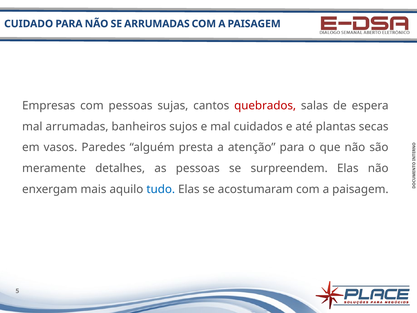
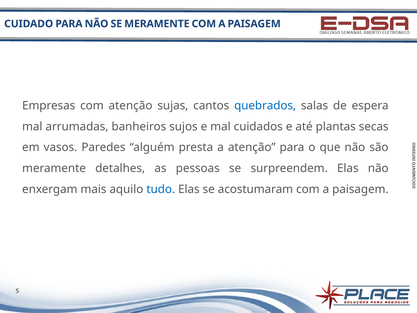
SE ARRUMADAS: ARRUMADAS -> MERAMENTE
com pessoas: pessoas -> atenção
quebrados colour: red -> blue
